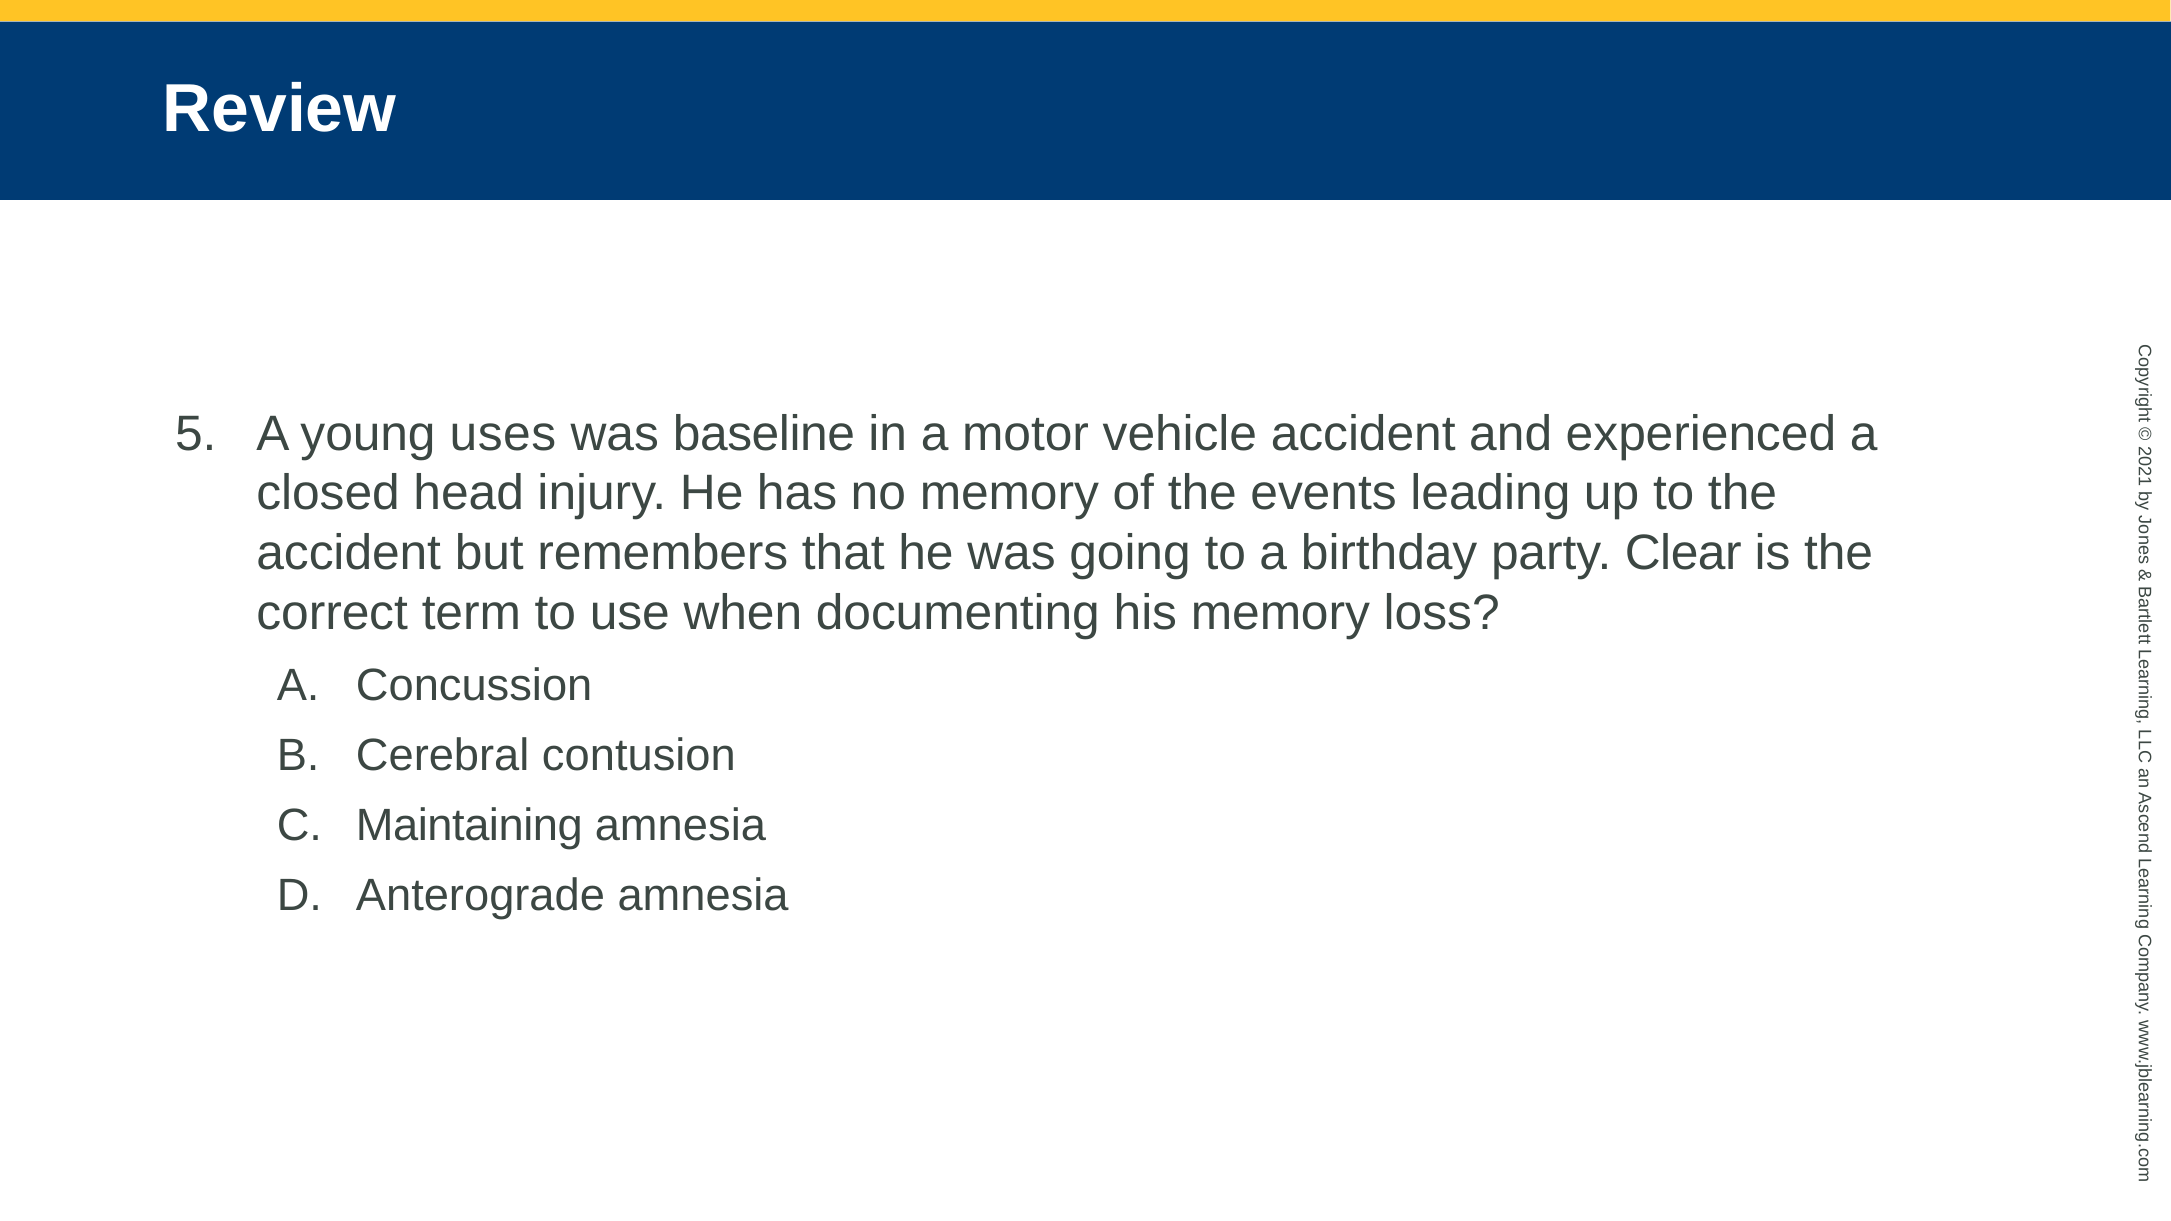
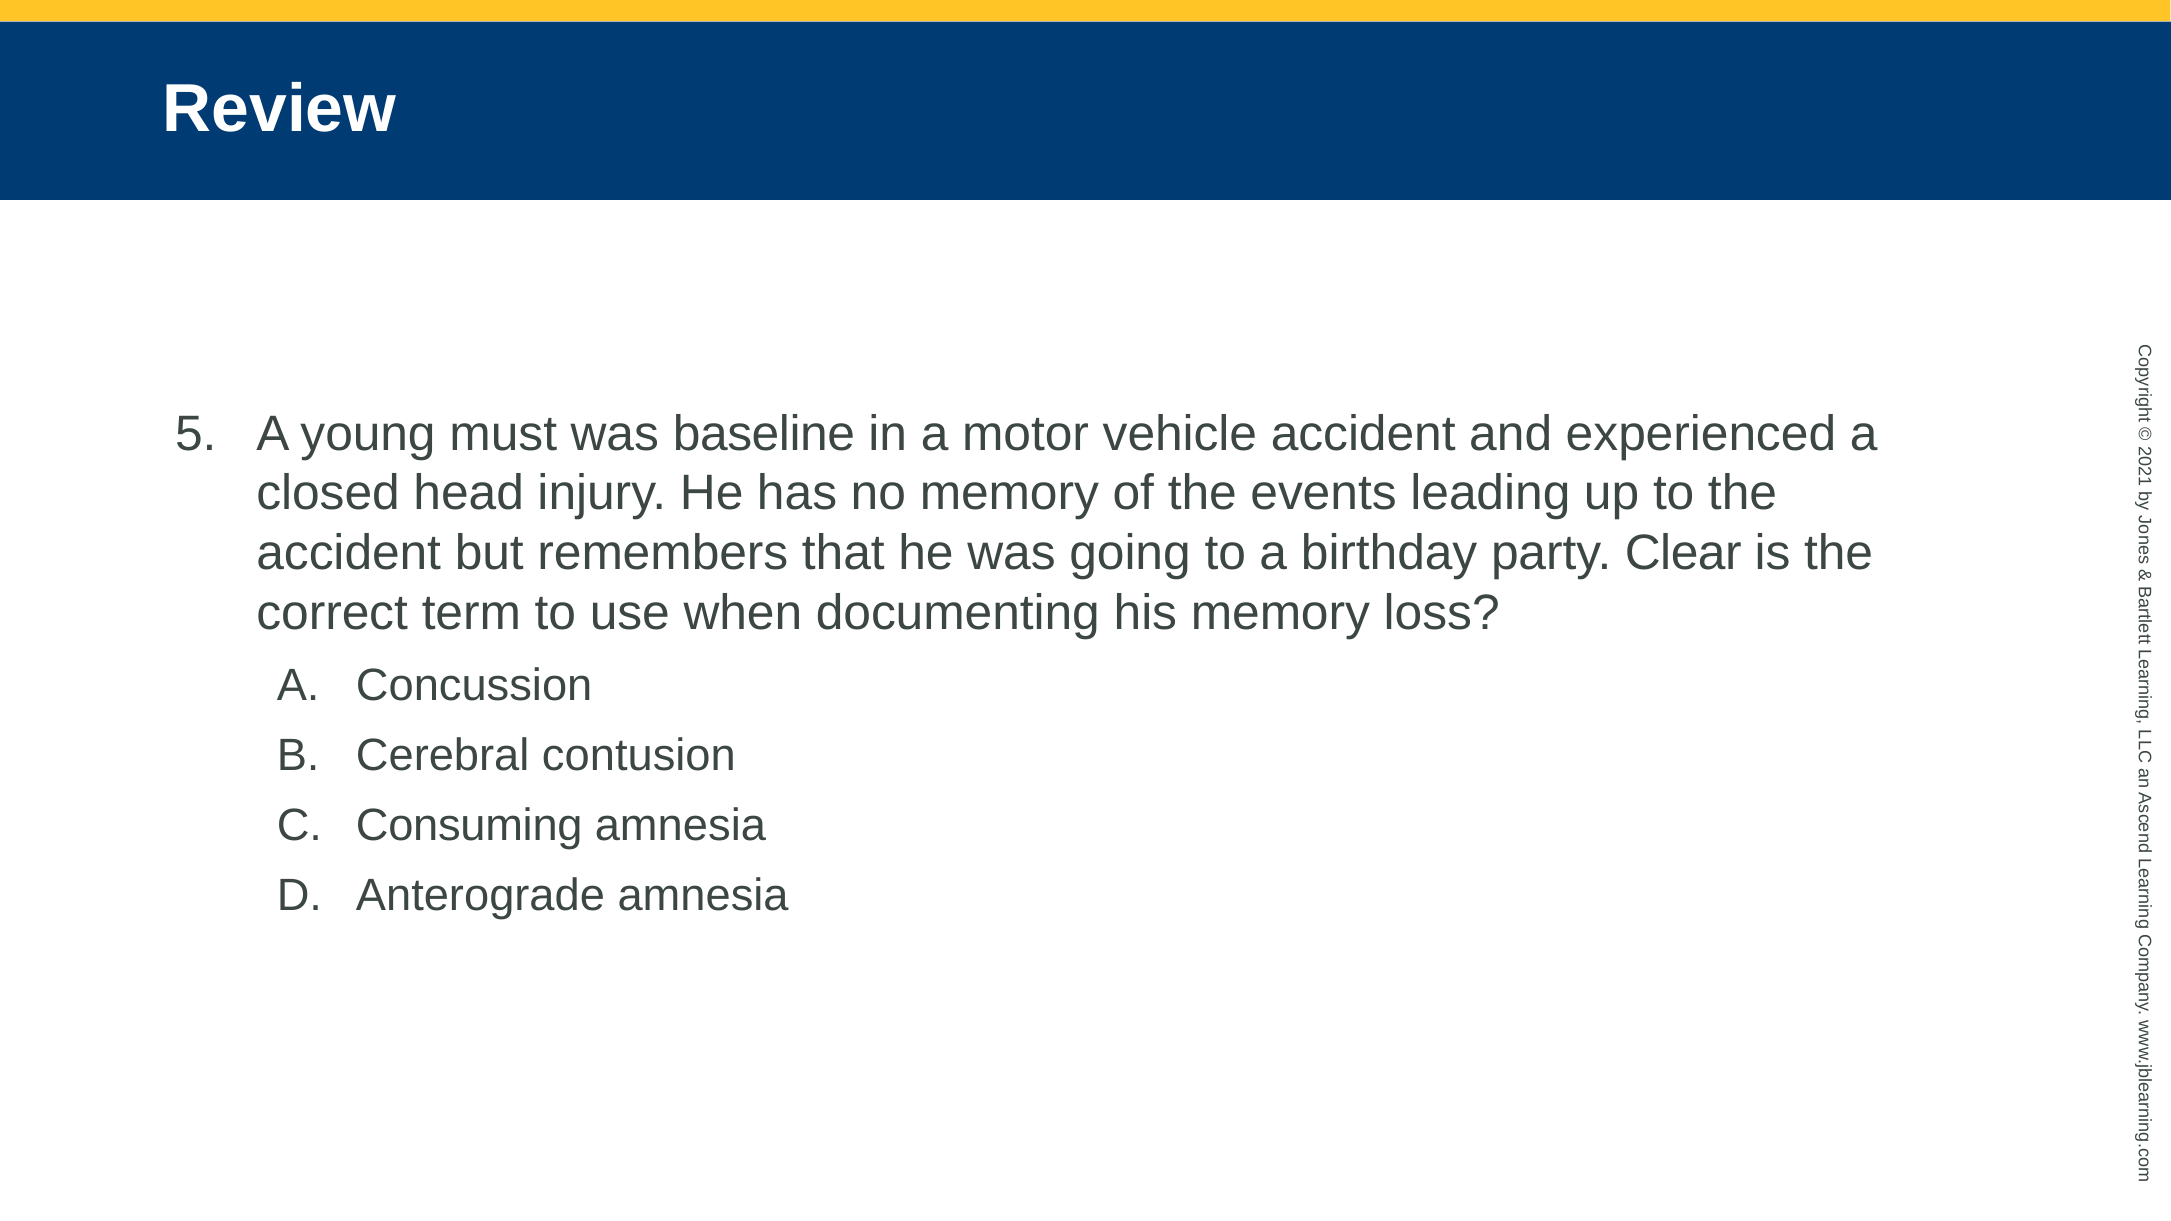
uses: uses -> must
Maintaining: Maintaining -> Consuming
